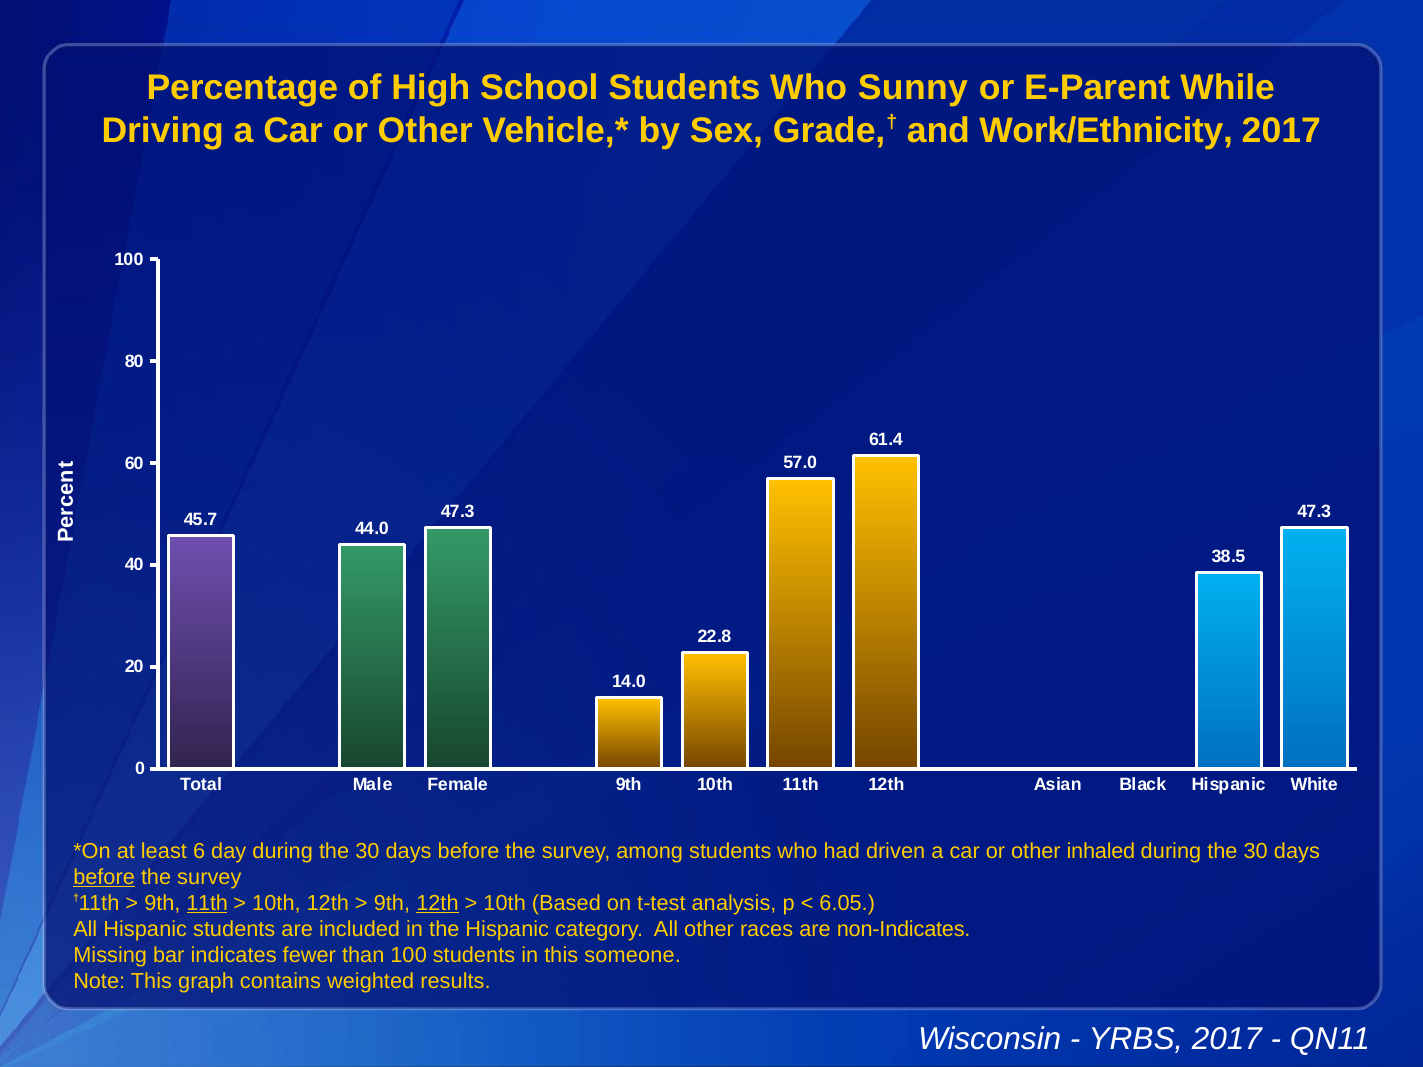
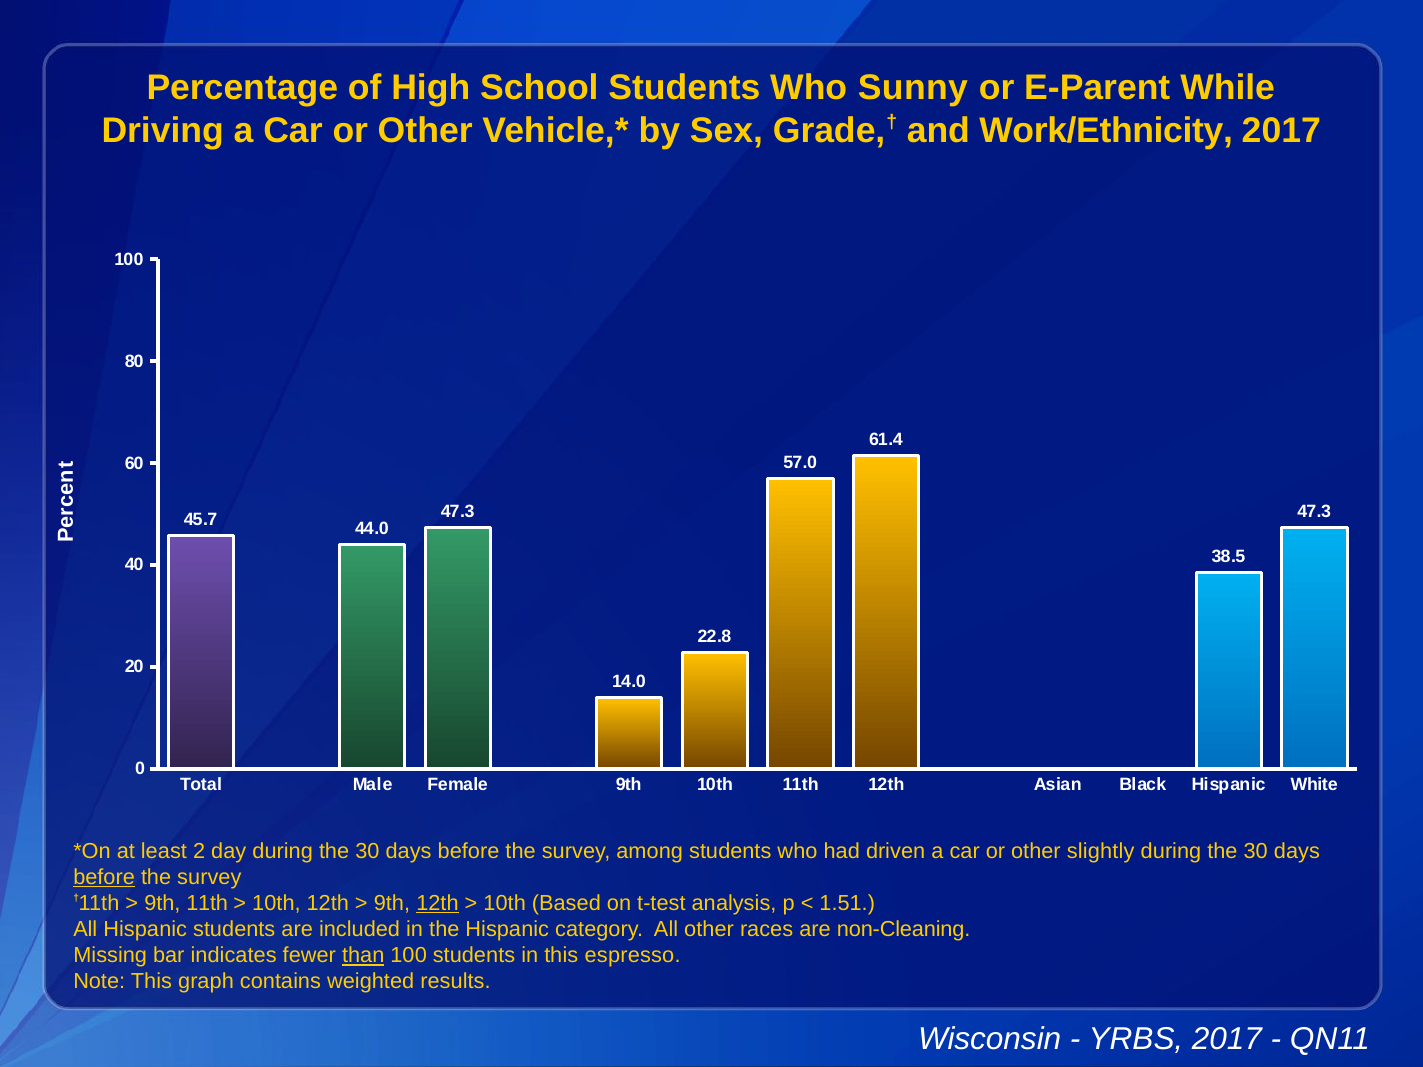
6: 6 -> 2
inhaled: inhaled -> slightly
11th at (207, 904) underline: present -> none
6.05: 6.05 -> 1.51
non-Indicates: non-Indicates -> non-Cleaning
than underline: none -> present
someone: someone -> espresso
